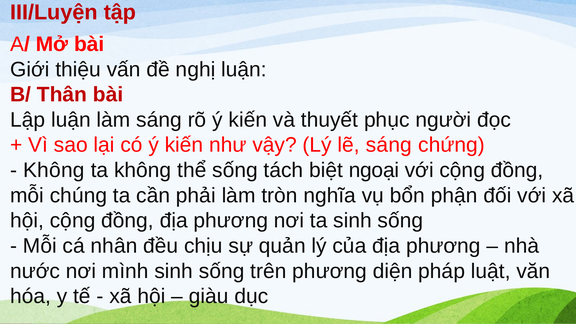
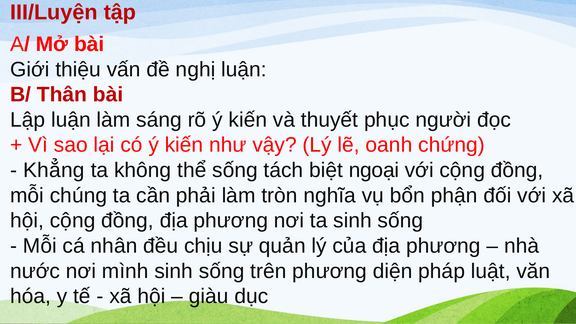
lẽ sáng: sáng -> oanh
Không at (54, 170): Không -> Khẳng
